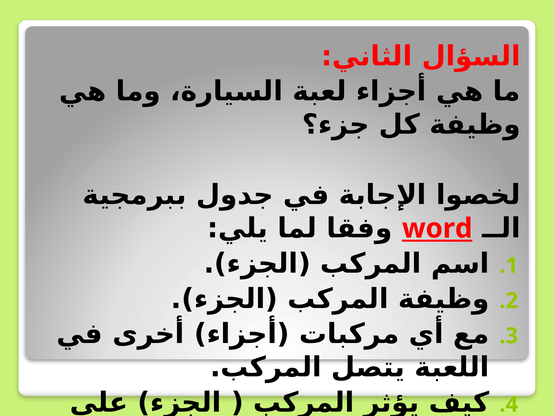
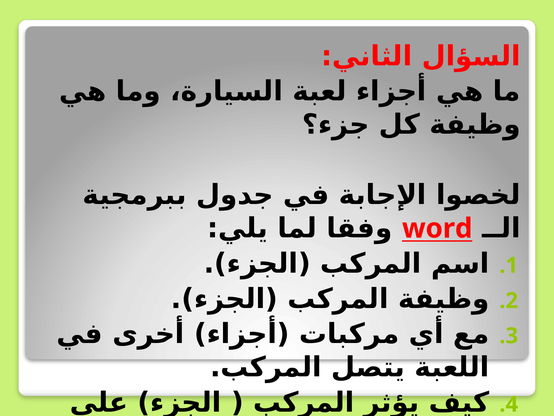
word underline: present -> none
